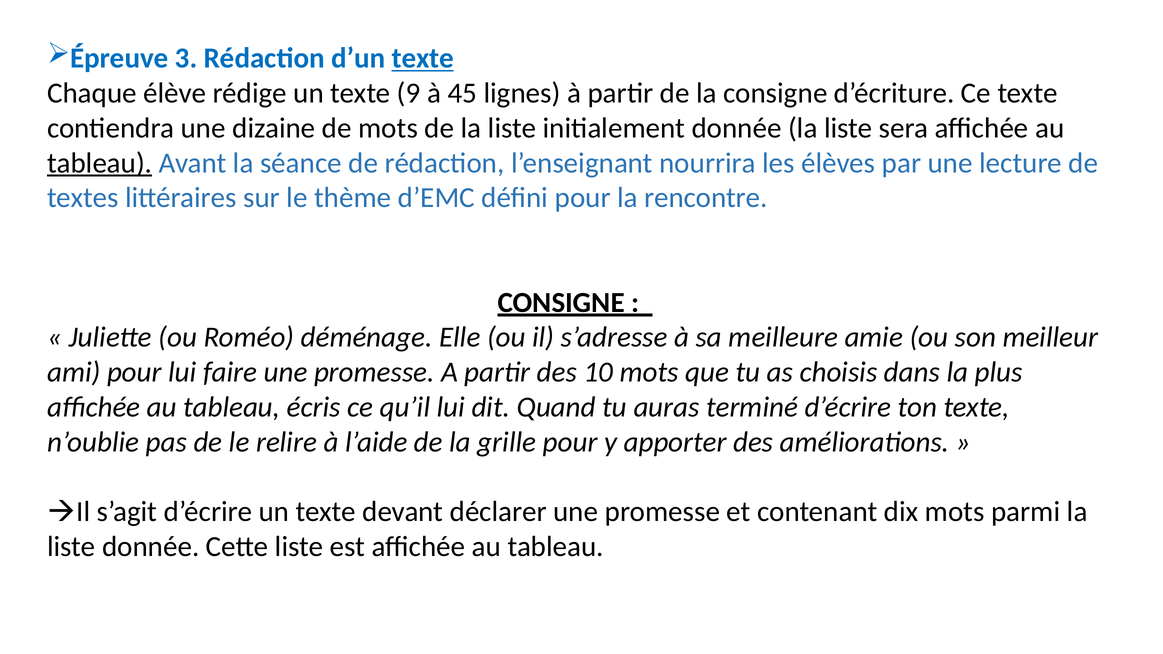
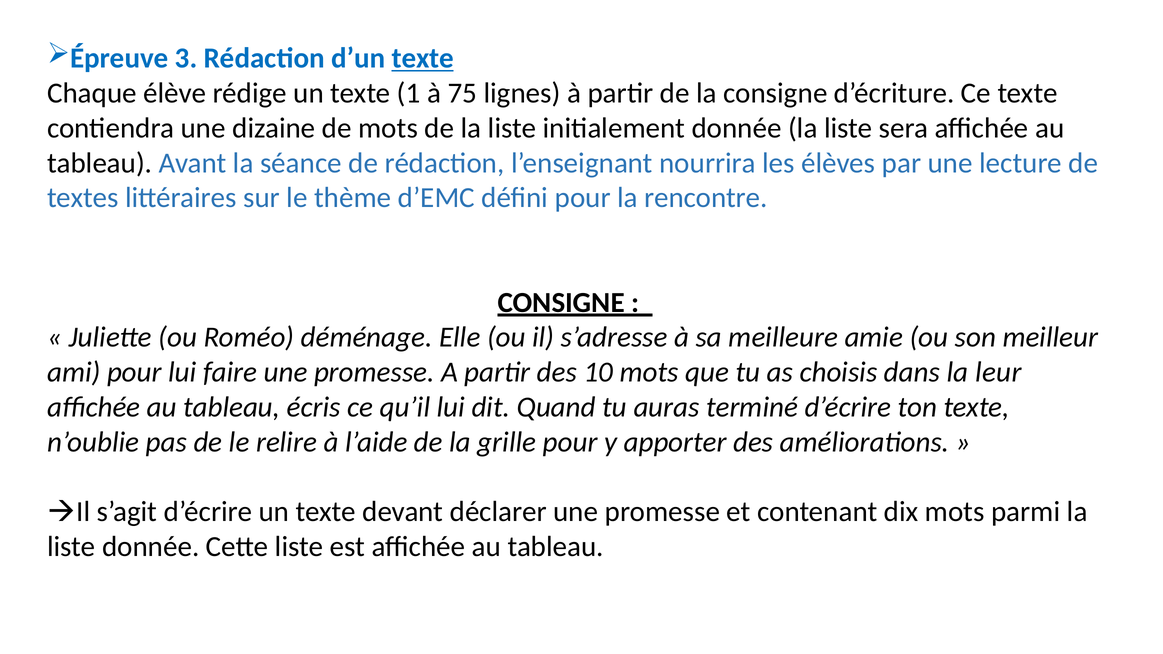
9: 9 -> 1
45: 45 -> 75
tableau at (100, 163) underline: present -> none
plus: plus -> leur
